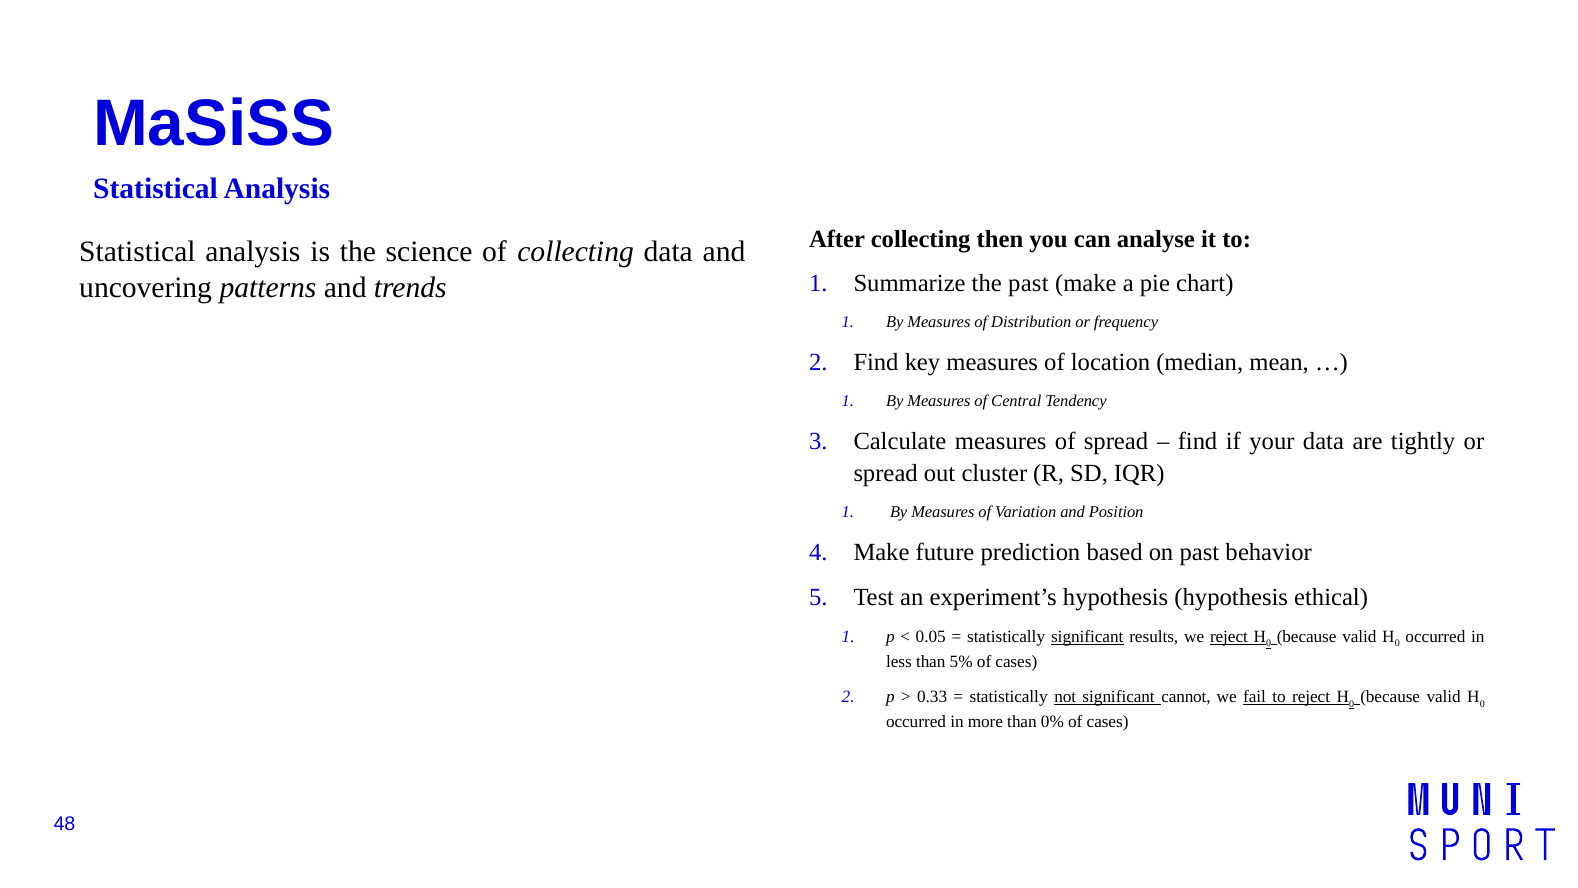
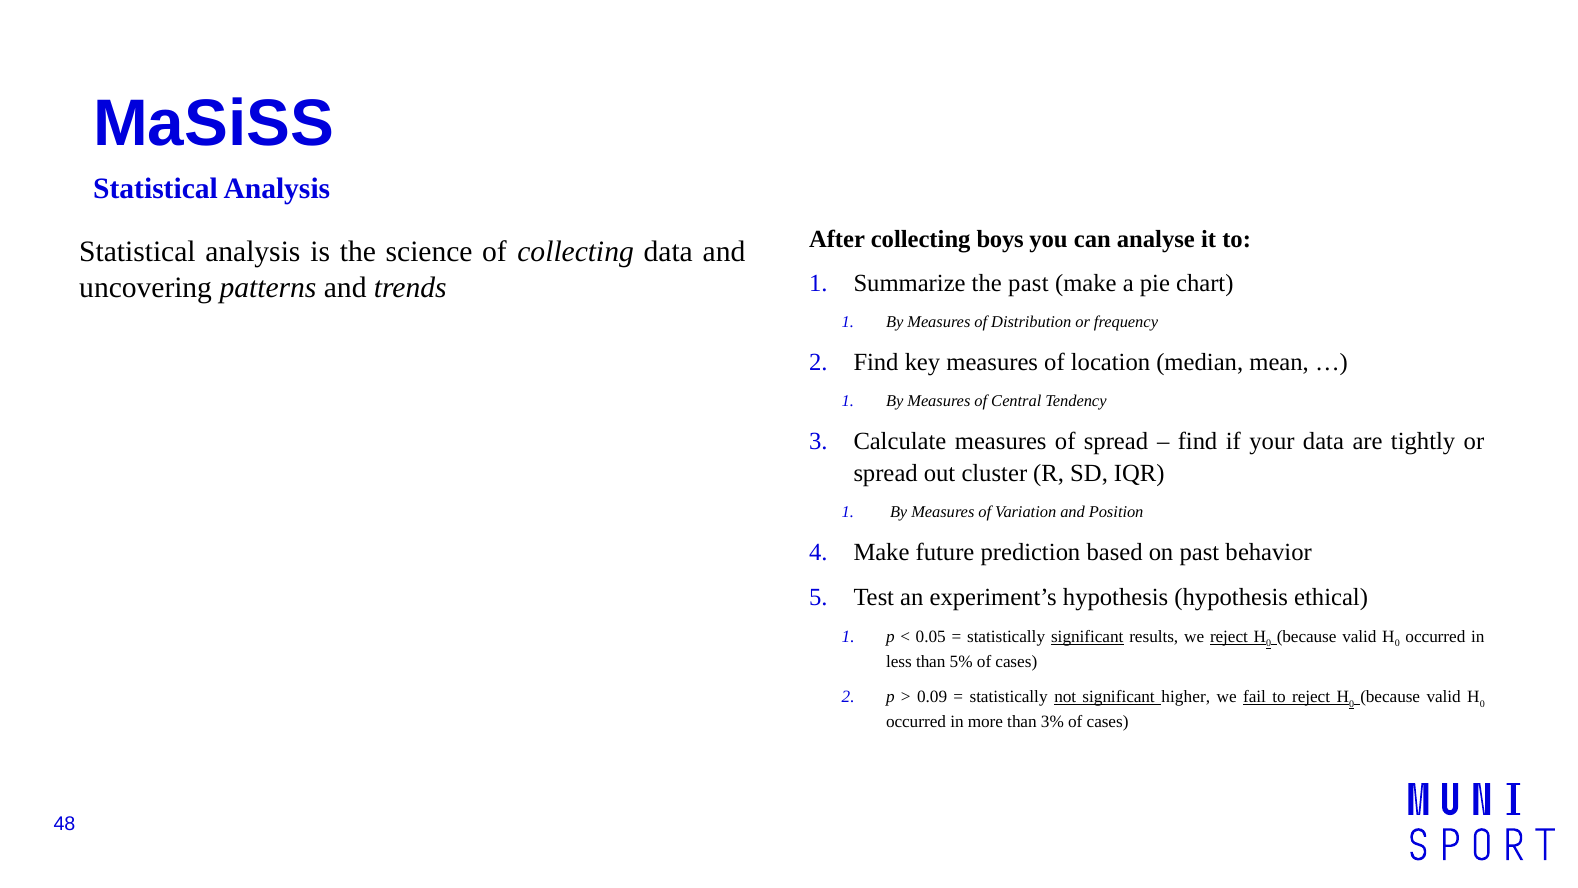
then: then -> boys
0.33: 0.33 -> 0.09
cannot: cannot -> higher
0%: 0% -> 3%
